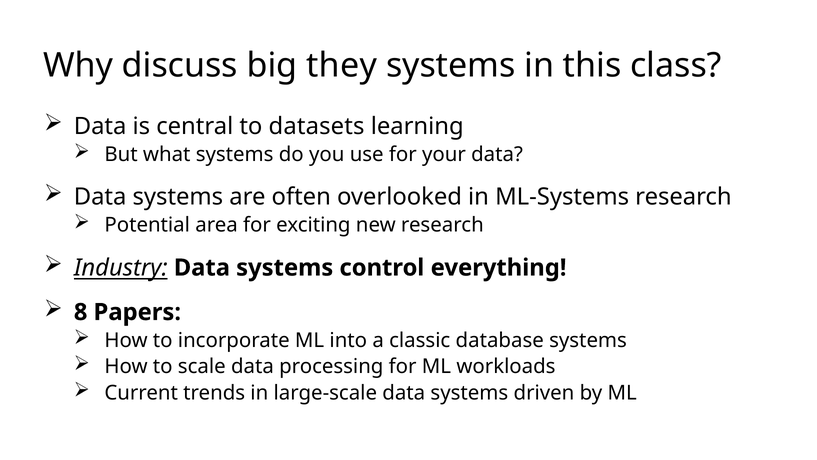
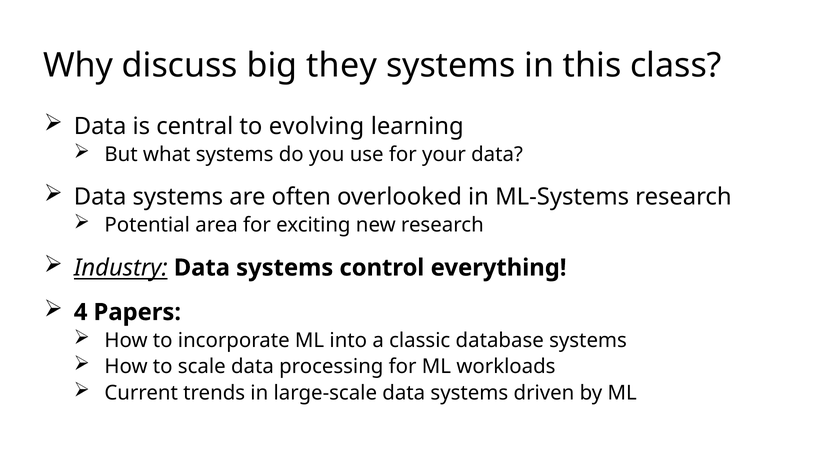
datasets: datasets -> evolving
8: 8 -> 4
